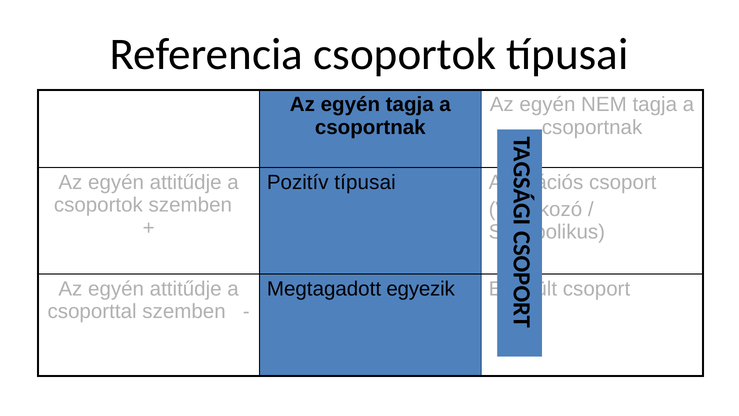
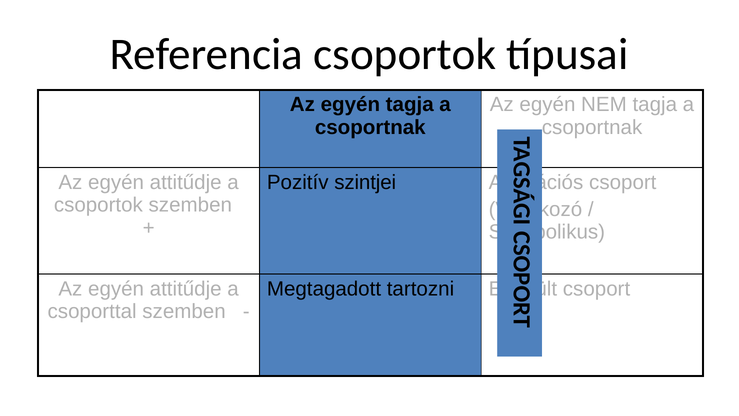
Pozitív típusai: típusai -> szintjei
egyezik: egyezik -> tartozni
